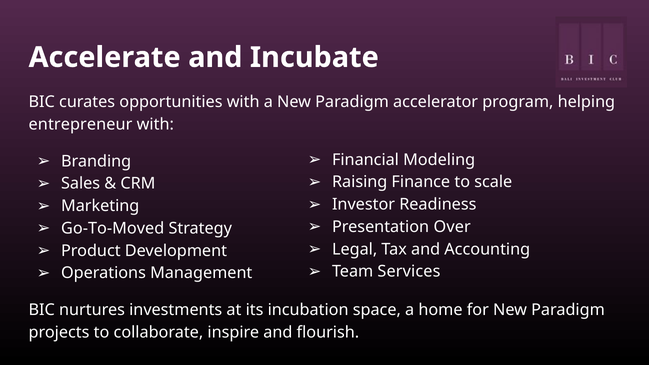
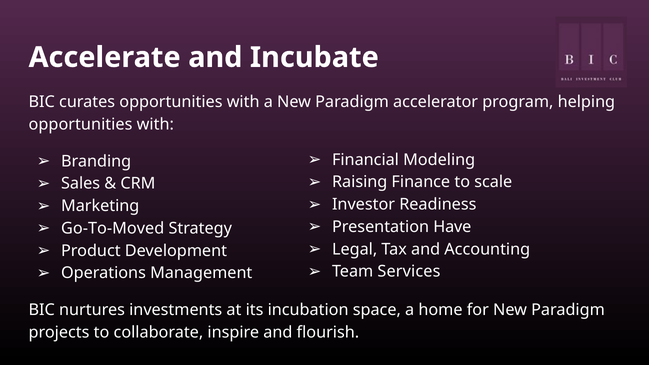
entrepreneur at (80, 124): entrepreneur -> opportunities
Over: Over -> Have
